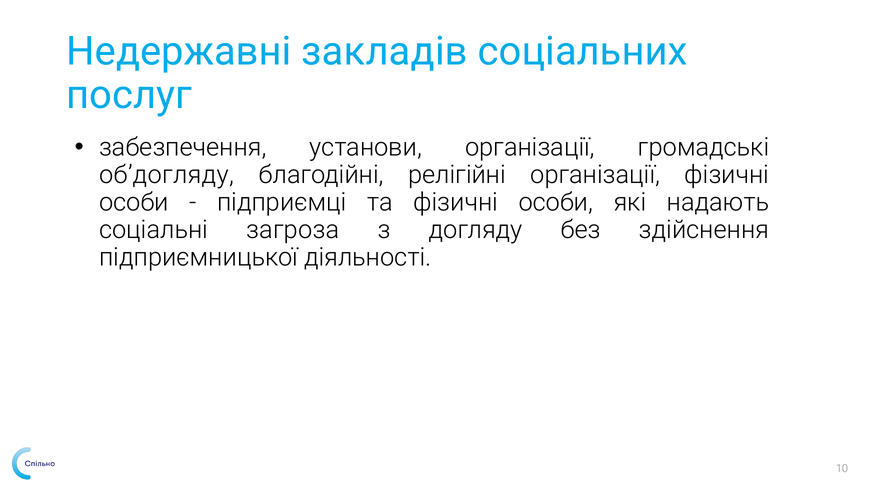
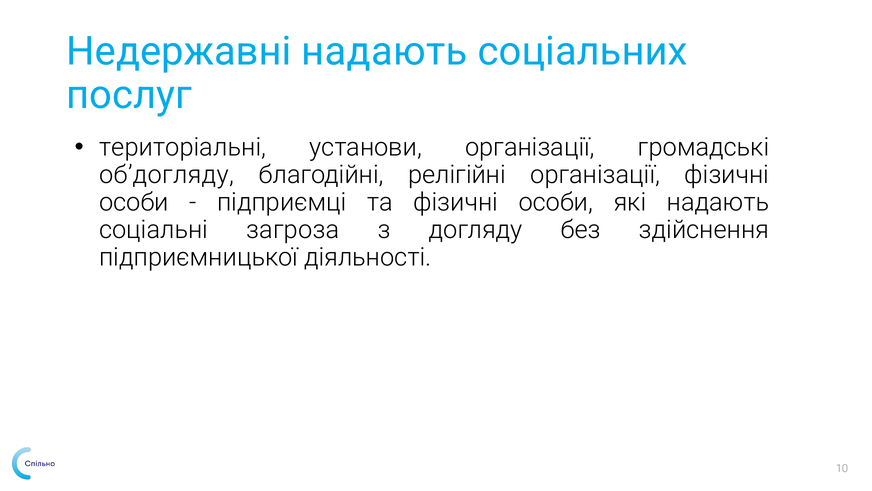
Недержавні закладів: закладів -> надають
забезпечення: забезпечення -> територіальні
